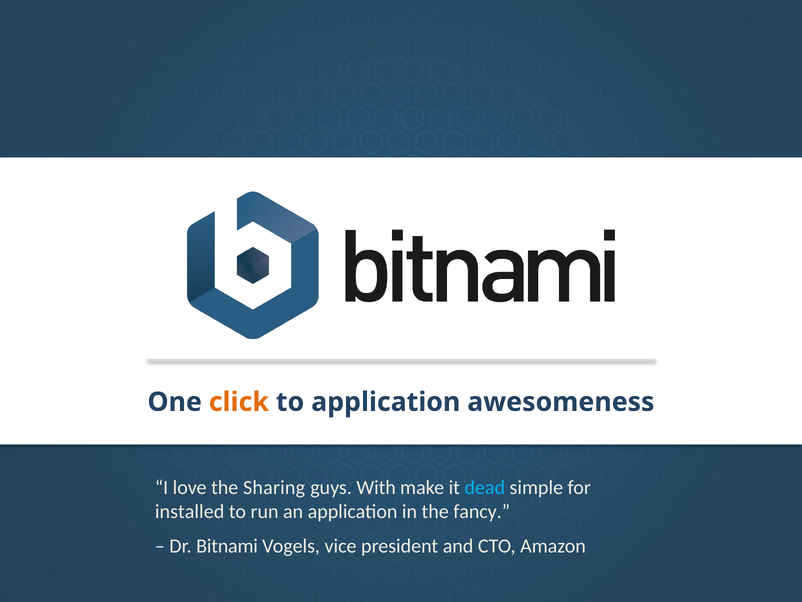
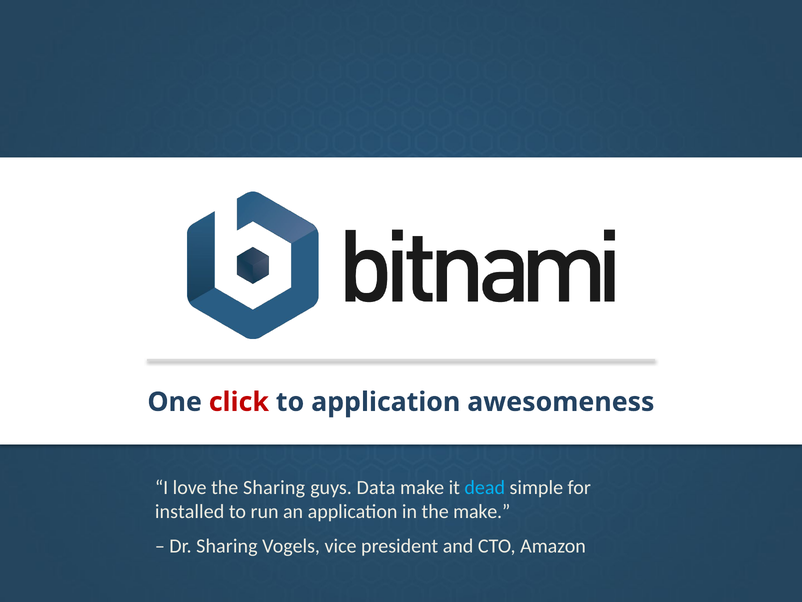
click colour: orange -> red
With: With -> Data
the fancy: fancy -> make
Dr Bitnami: Bitnami -> Sharing
